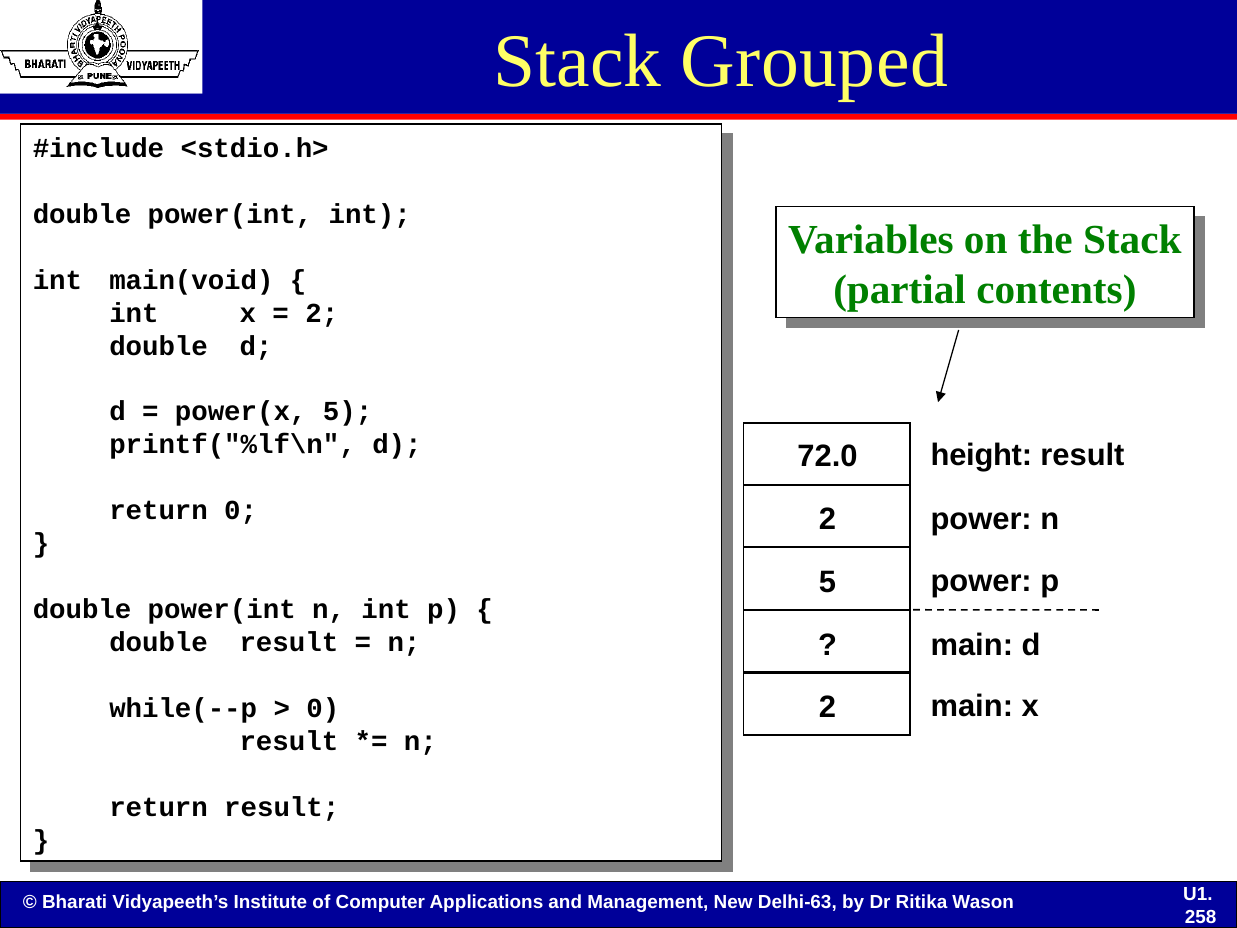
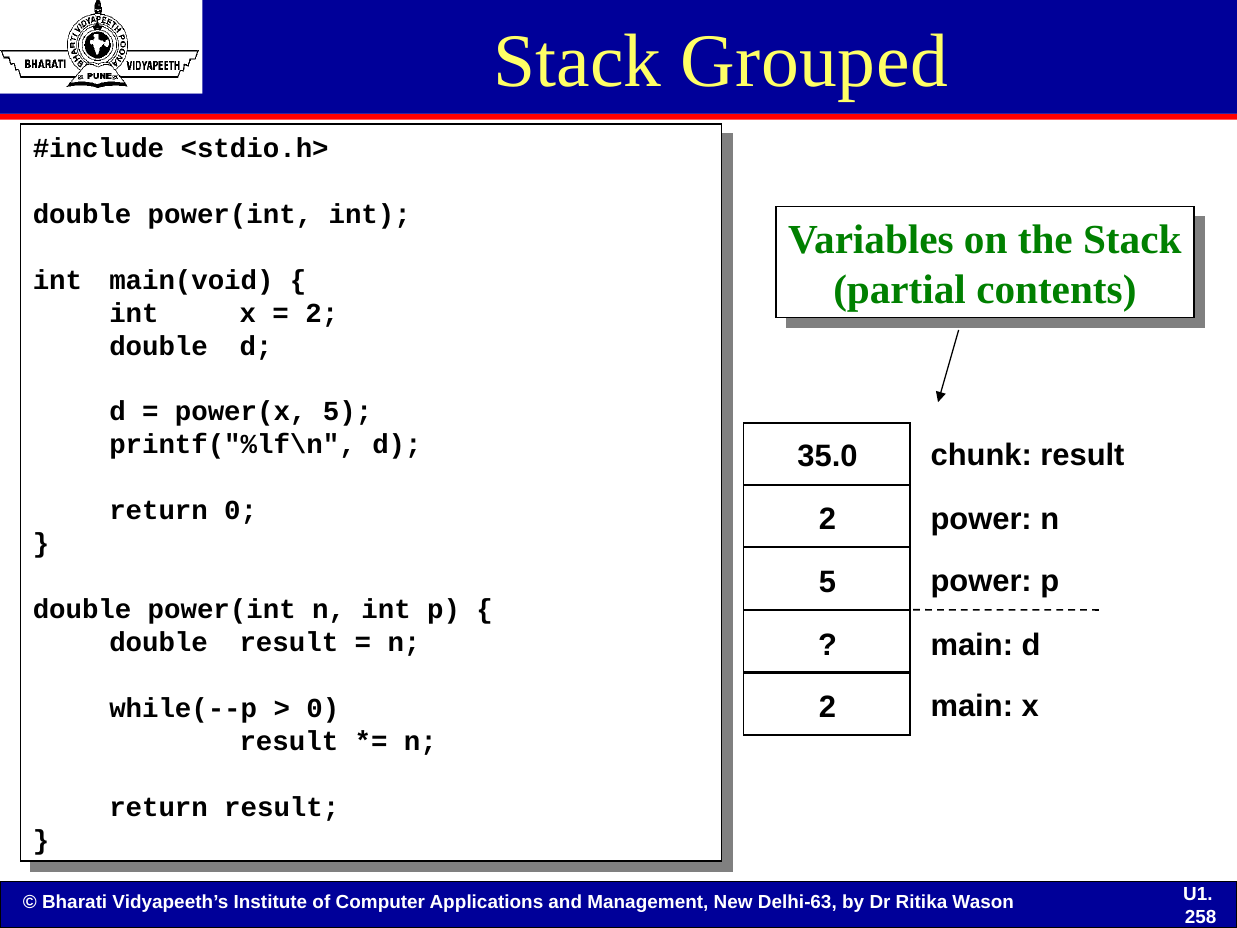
height: height -> chunk
72.0: 72.0 -> 35.0
